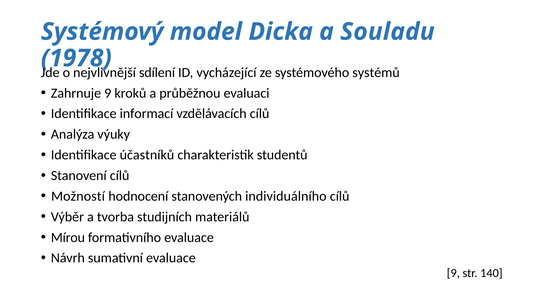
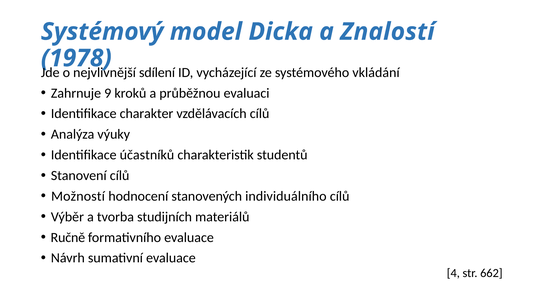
Souladu: Souladu -> Znalostí
systémů: systémů -> vkládání
informací: informací -> charakter
Mírou: Mírou -> Ručně
9 at (453, 274): 9 -> 4
140: 140 -> 662
